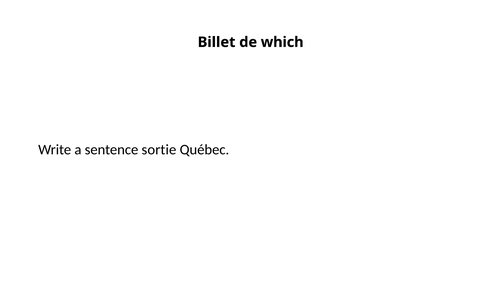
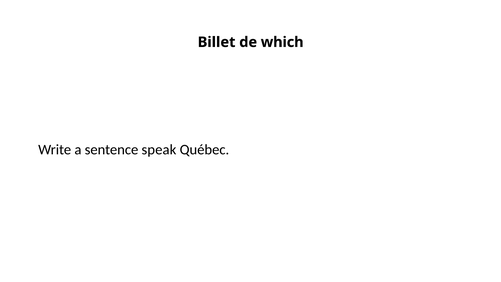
sortie: sortie -> speak
